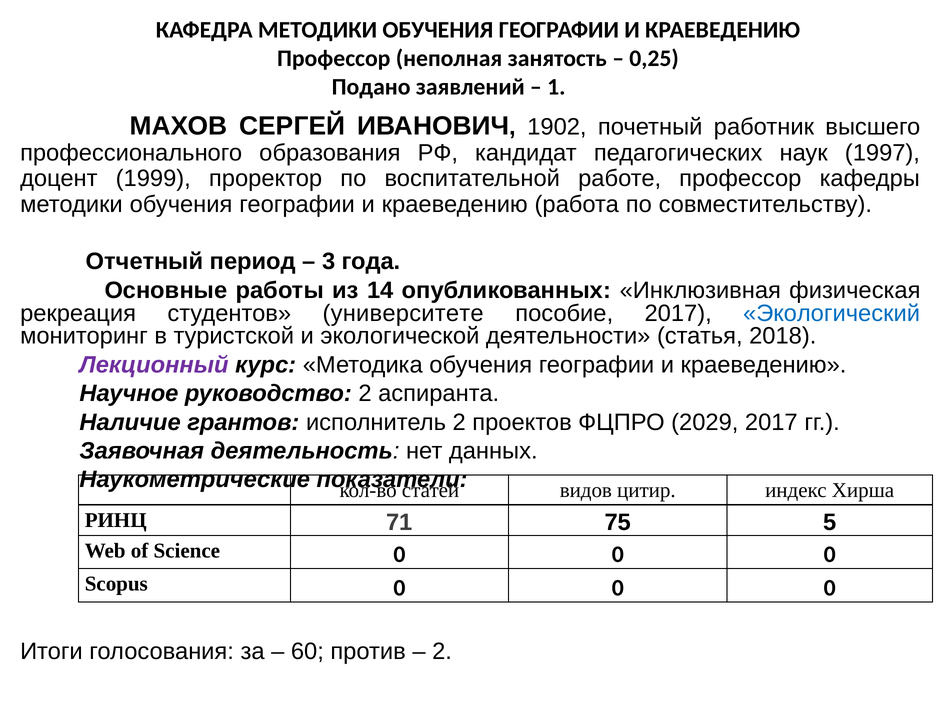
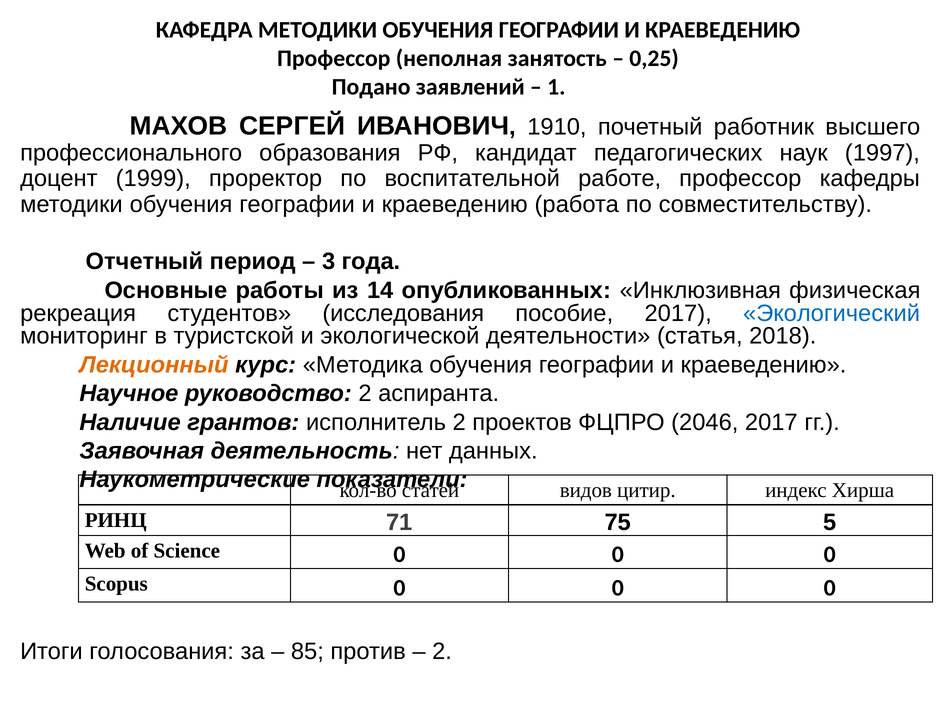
1902: 1902 -> 1910
университете: университете -> исследования
Лекционный colour: purple -> orange
2029: 2029 -> 2046
60: 60 -> 85
